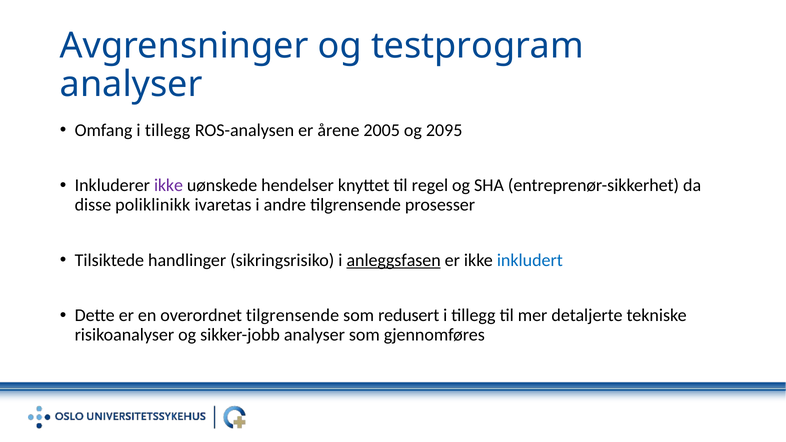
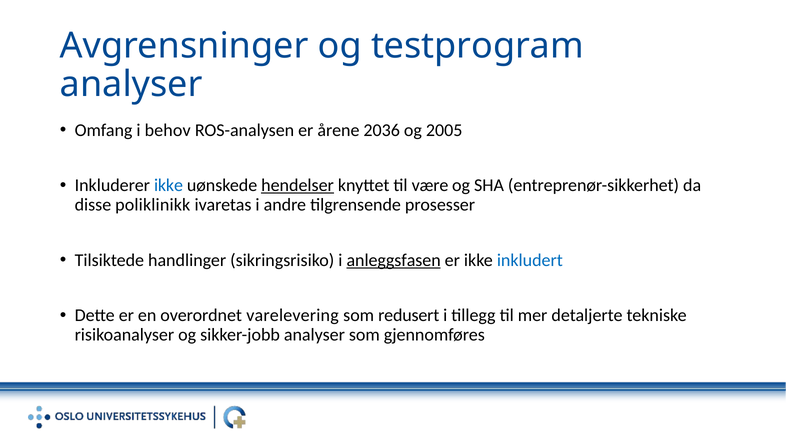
Omfang i tillegg: tillegg -> behov
2005: 2005 -> 2036
2095: 2095 -> 2005
ikke at (168, 186) colour: purple -> blue
hendelser underline: none -> present
regel: regel -> være
overordnet tilgrensende: tilgrensende -> varelevering
